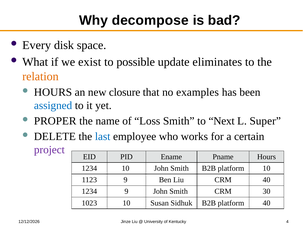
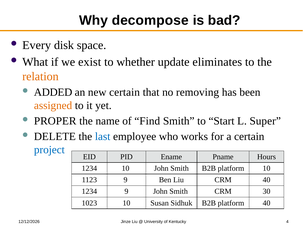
possible: possible -> whether
HOURS at (53, 92): HOURS -> ADDED
new closure: closure -> certain
examples: examples -> removing
assigned colour: blue -> orange
Loss: Loss -> Find
Next: Next -> Start
project colour: purple -> blue
